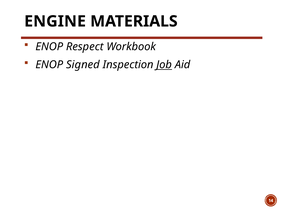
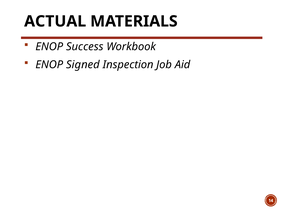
ENGINE: ENGINE -> ACTUAL
Respect: Respect -> Success
Job underline: present -> none
